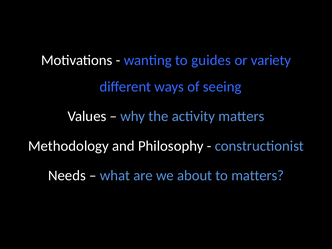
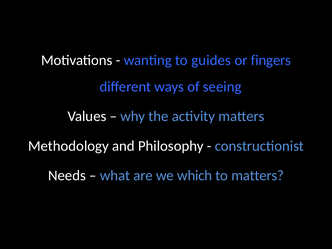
variety: variety -> fingers
about: about -> which
